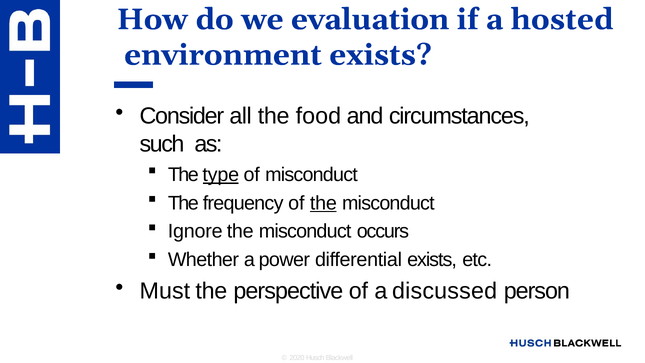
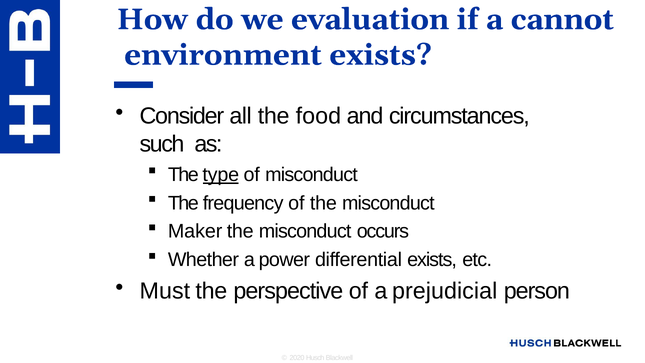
hosted: hosted -> cannot
the at (323, 203) underline: present -> none
Ignore: Ignore -> Maker
discussed: discussed -> prejudicial
